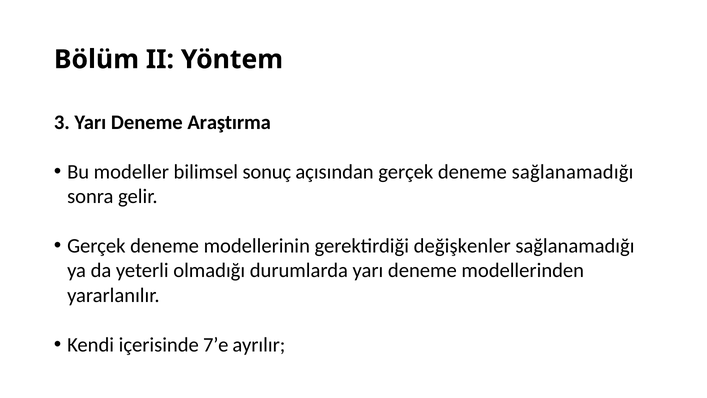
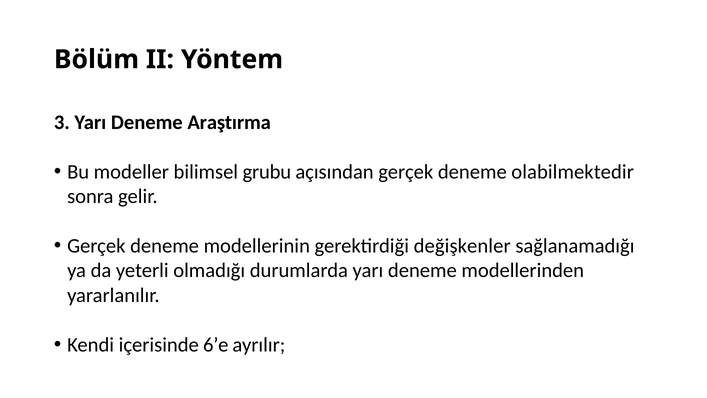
sonuç: sonuç -> grubu
deneme sağlanamadığı: sağlanamadığı -> olabilmektedir
7’e: 7’e -> 6’e
